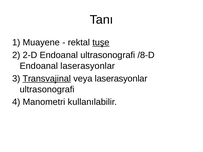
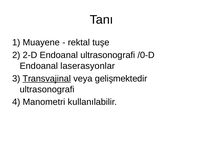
tuşe underline: present -> none
/8-D: /8-D -> /0-D
veya laserasyonlar: laserasyonlar -> gelişmektedir
